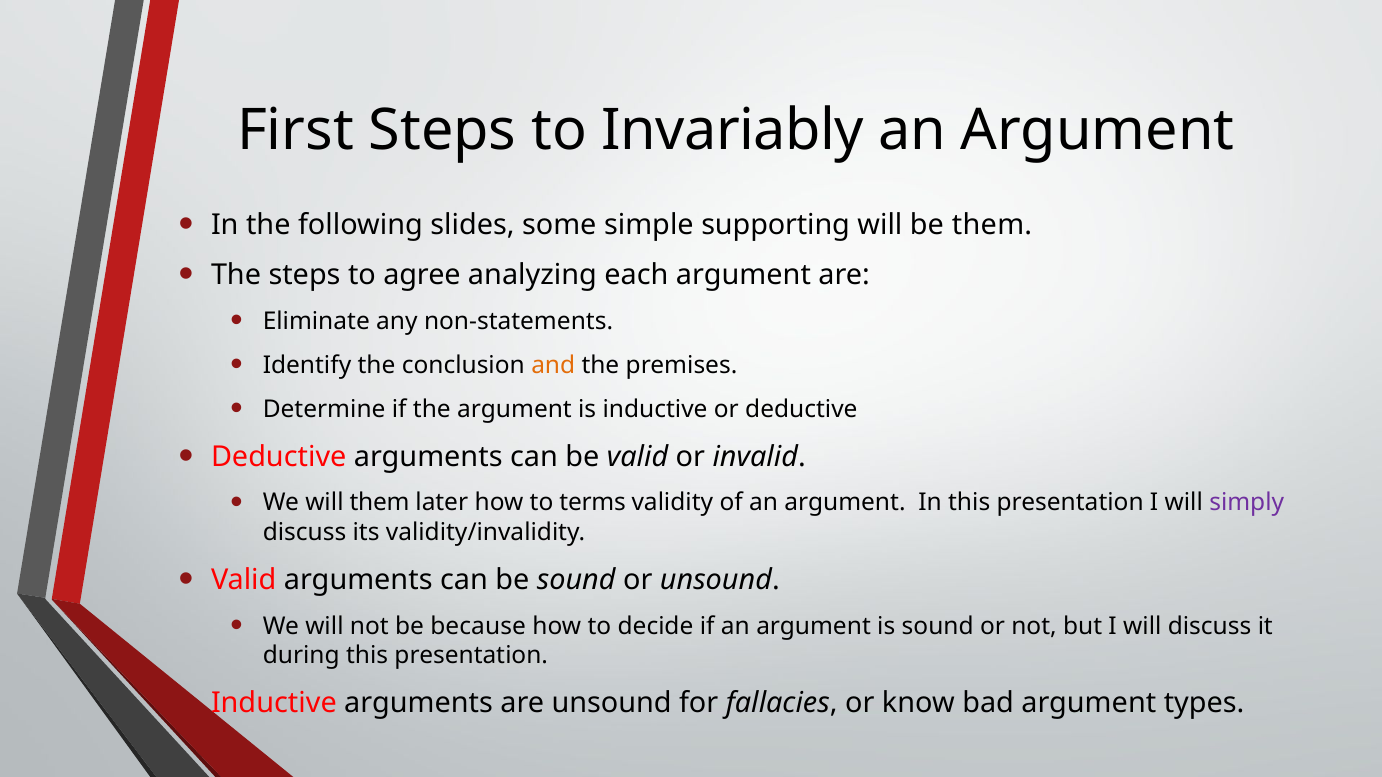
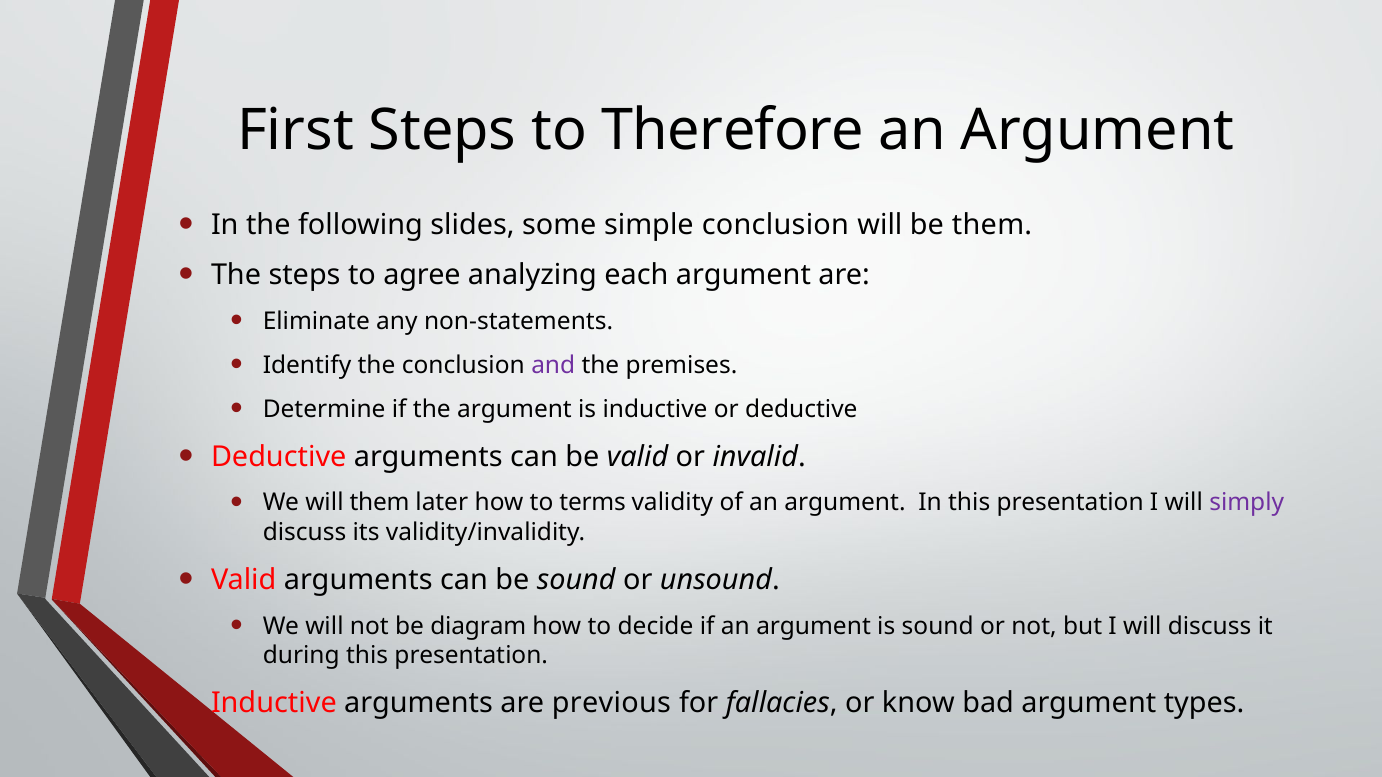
Invariably: Invariably -> Therefore
simple supporting: supporting -> conclusion
and colour: orange -> purple
because: because -> diagram
are unsound: unsound -> previous
